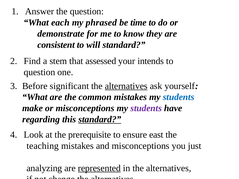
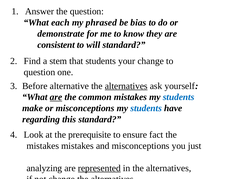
time: time -> bias
that assessed: assessed -> students
your intends: intends -> change
significant: significant -> alternative
are at (56, 97) underline: none -> present
students at (146, 108) colour: purple -> blue
standard at (100, 120) underline: present -> none
east: east -> fact
teaching at (43, 146): teaching -> mistakes
